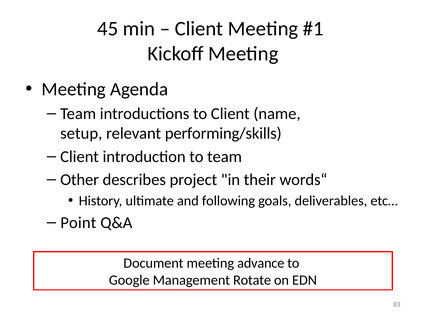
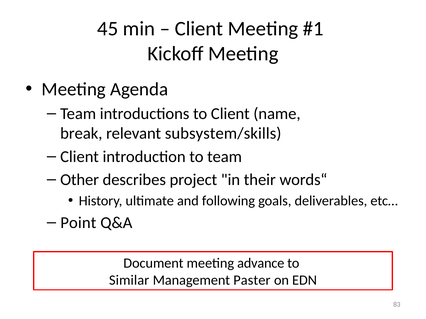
setup: setup -> break
performing/skills: performing/skills -> subsystem/skills
Google: Google -> Similar
Rotate: Rotate -> Paster
